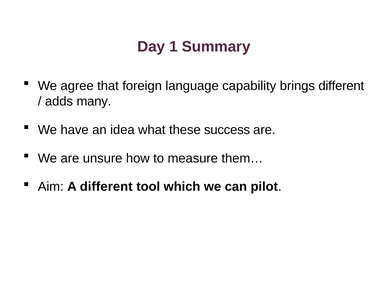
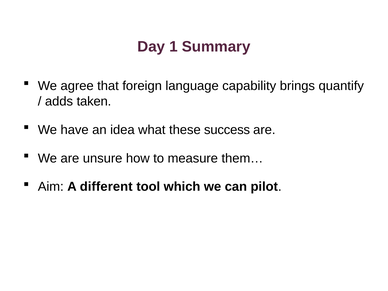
brings different: different -> quantify
many: many -> taken
